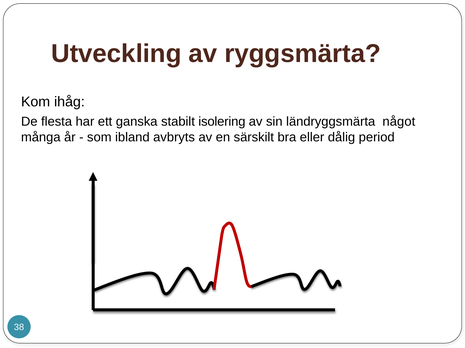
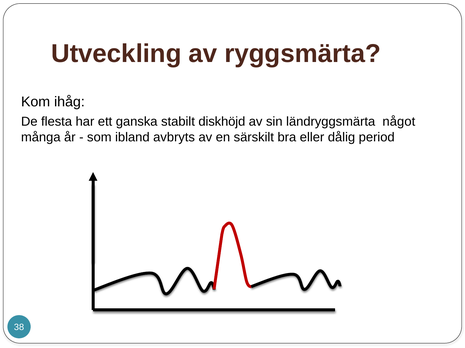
isolering: isolering -> diskhöjd
